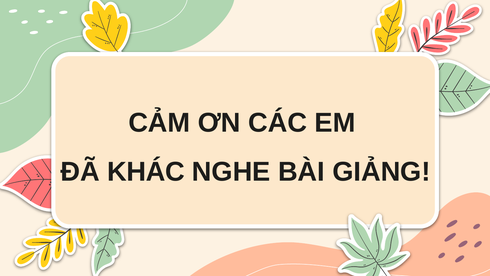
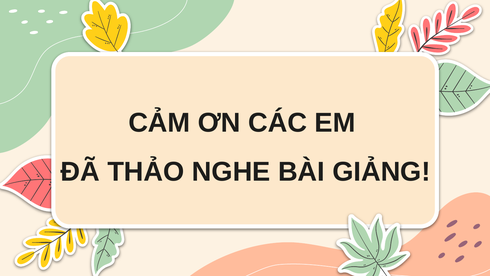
KHÁC: KHÁC -> THẢO
